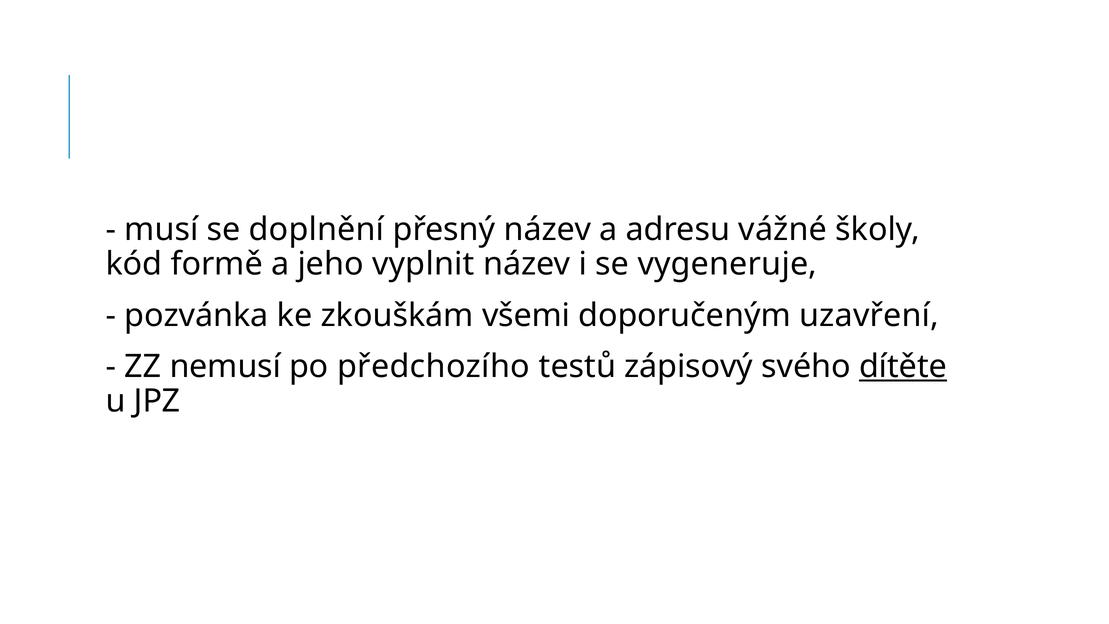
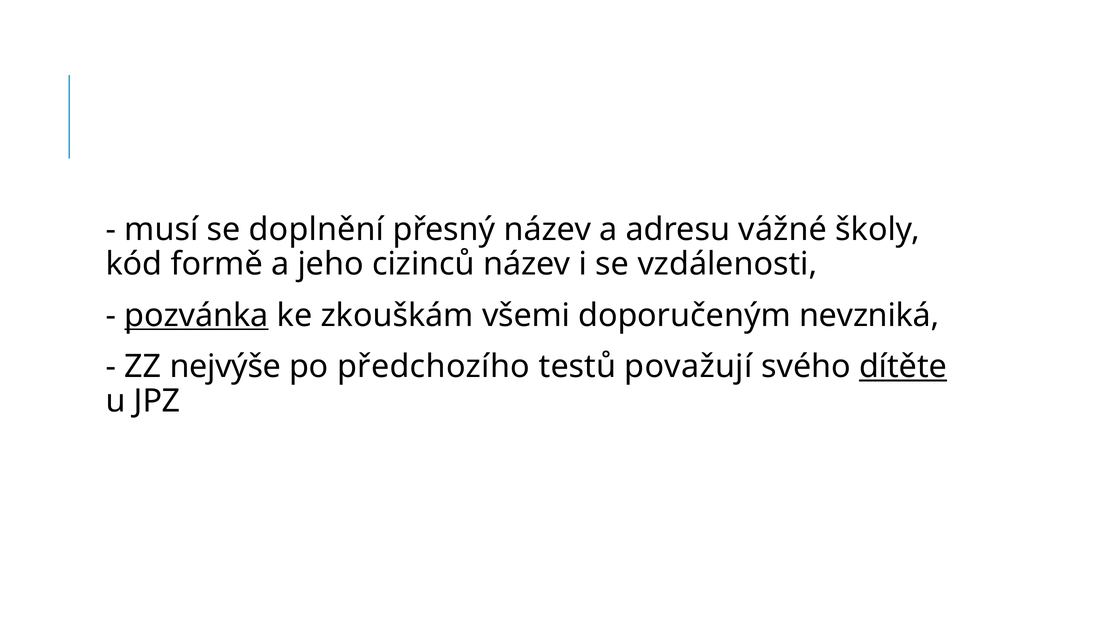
vyplnit: vyplnit -> cizinců
vygeneruje: vygeneruje -> vzdálenosti
pozvánka underline: none -> present
uzavření: uzavření -> nevzniká
nemusí: nemusí -> nejvýše
zápisový: zápisový -> považují
